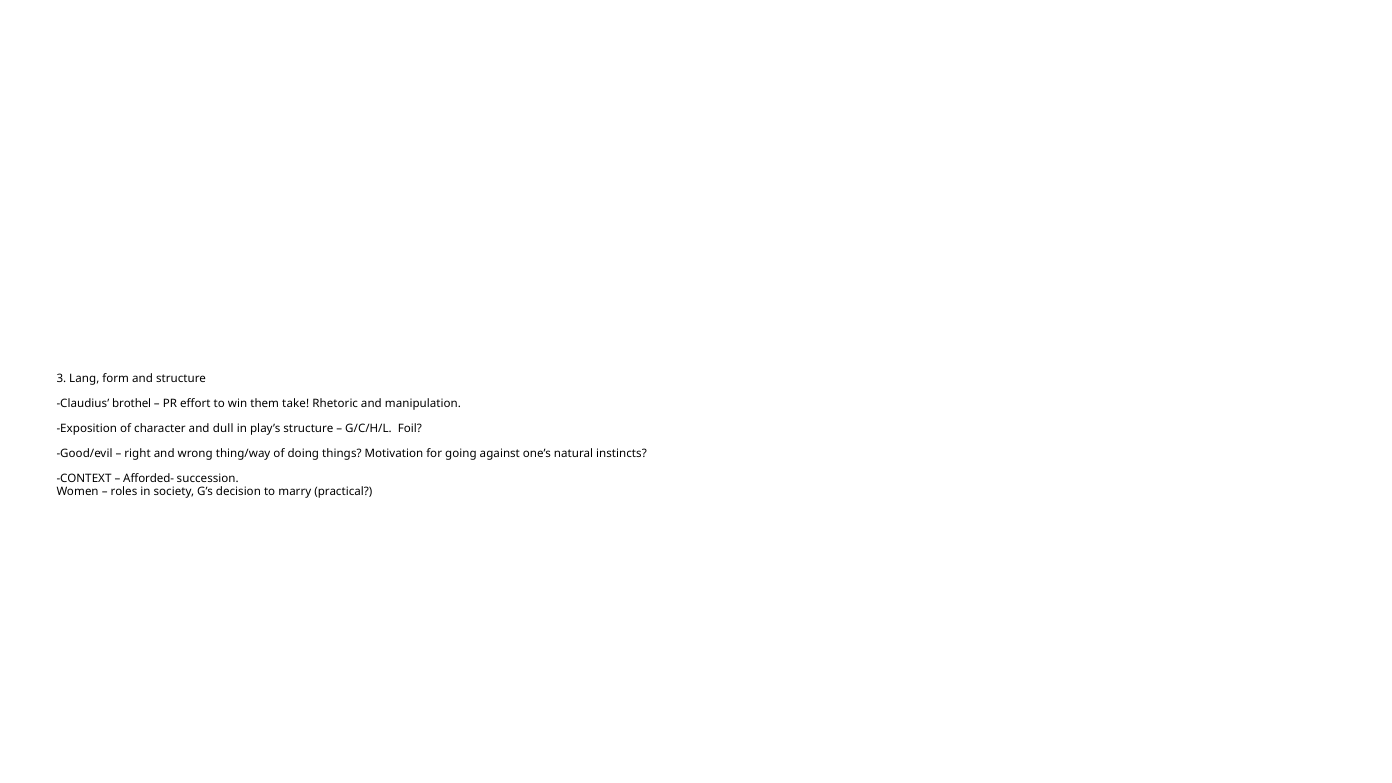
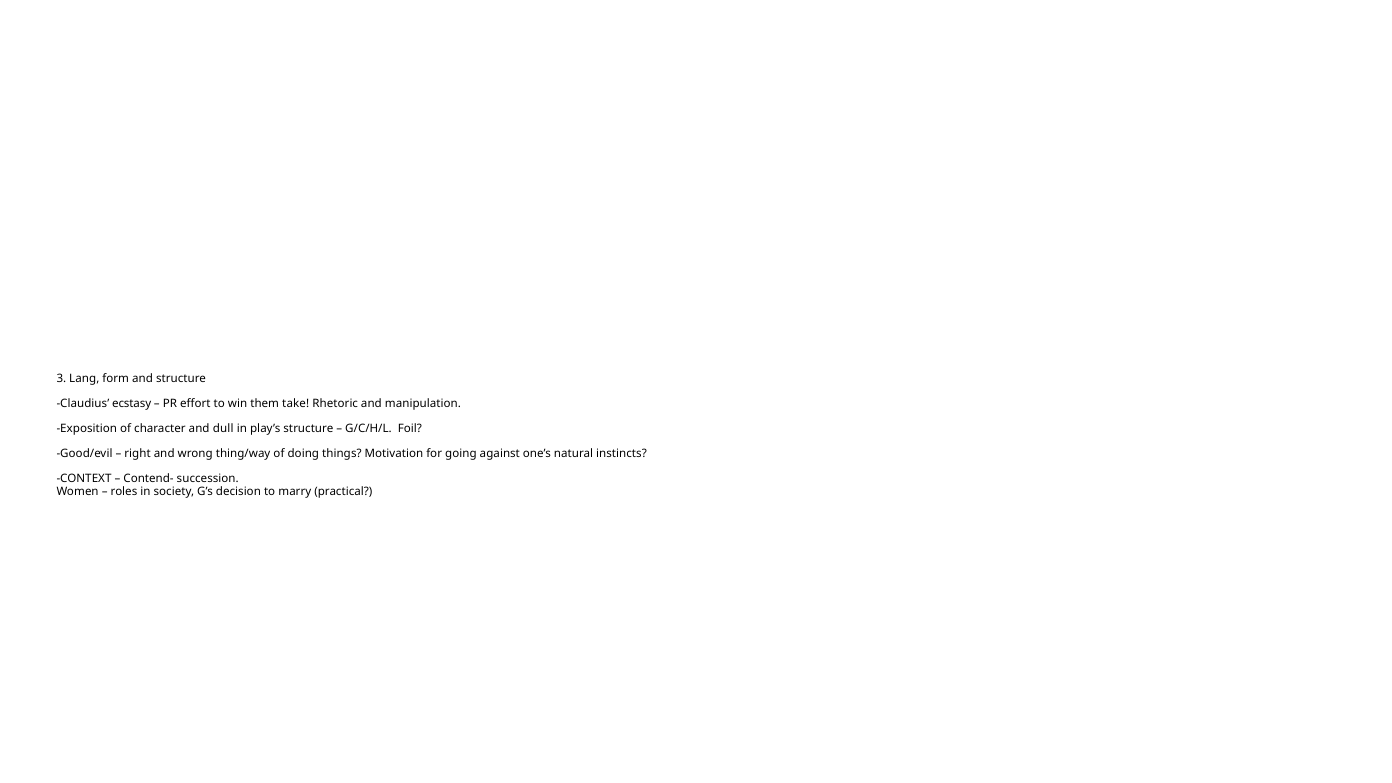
brothel: brothel -> ecstasy
Afforded-: Afforded- -> Contend-
